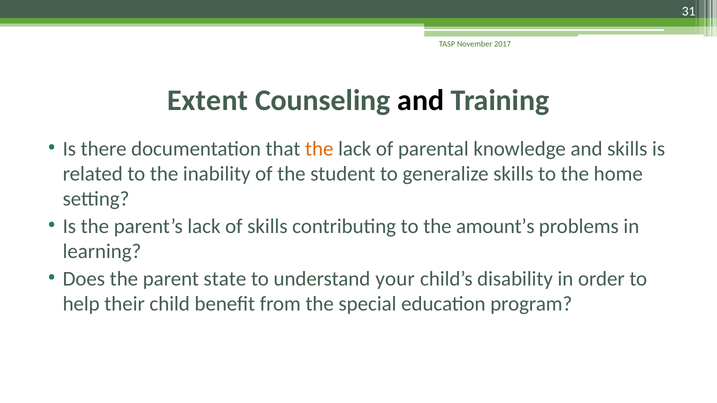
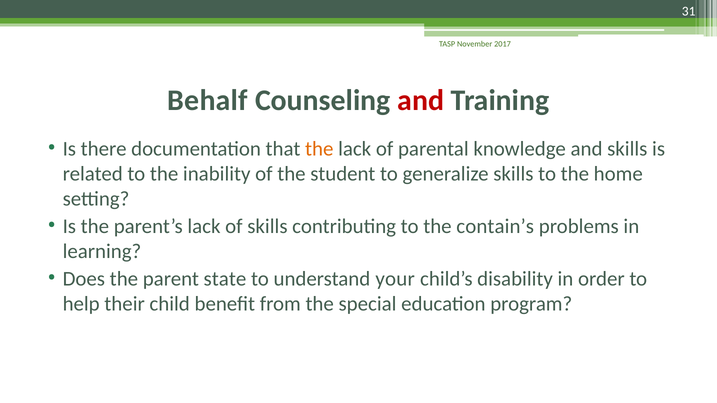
Extent: Extent -> Behalf
and at (421, 101) colour: black -> red
amount’s: amount’s -> contain’s
